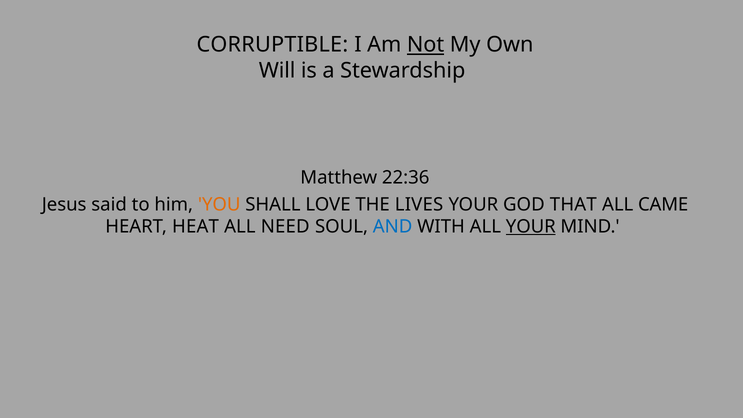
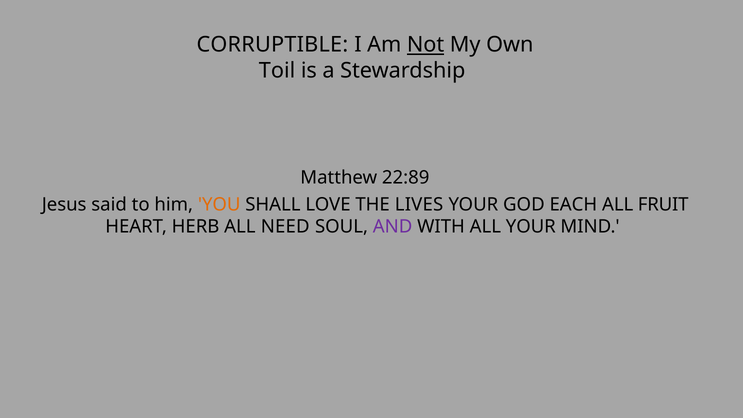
Will: Will -> Toil
22:36: 22:36 -> 22:89
THAT: THAT -> EACH
CAME: CAME -> FRUIT
HEAT: HEAT -> HERB
AND colour: blue -> purple
YOUR at (531, 227) underline: present -> none
